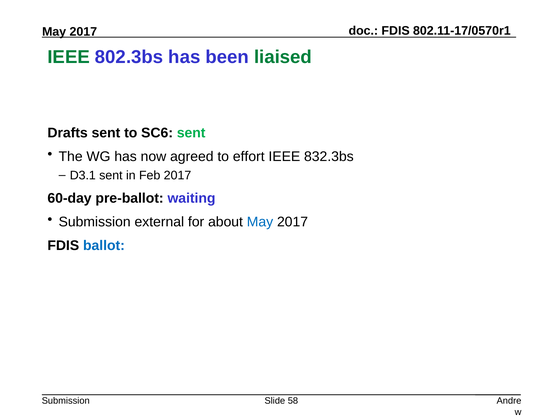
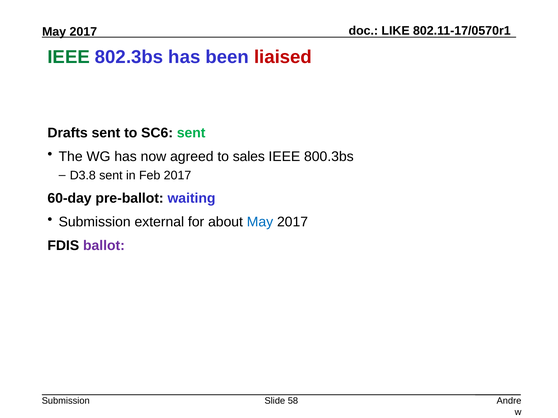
FDIS at (396, 31): FDIS -> LIKE
liaised colour: green -> red
effort: effort -> sales
832.3bs: 832.3bs -> 800.3bs
D3.1: D3.1 -> D3.8
ballot colour: blue -> purple
